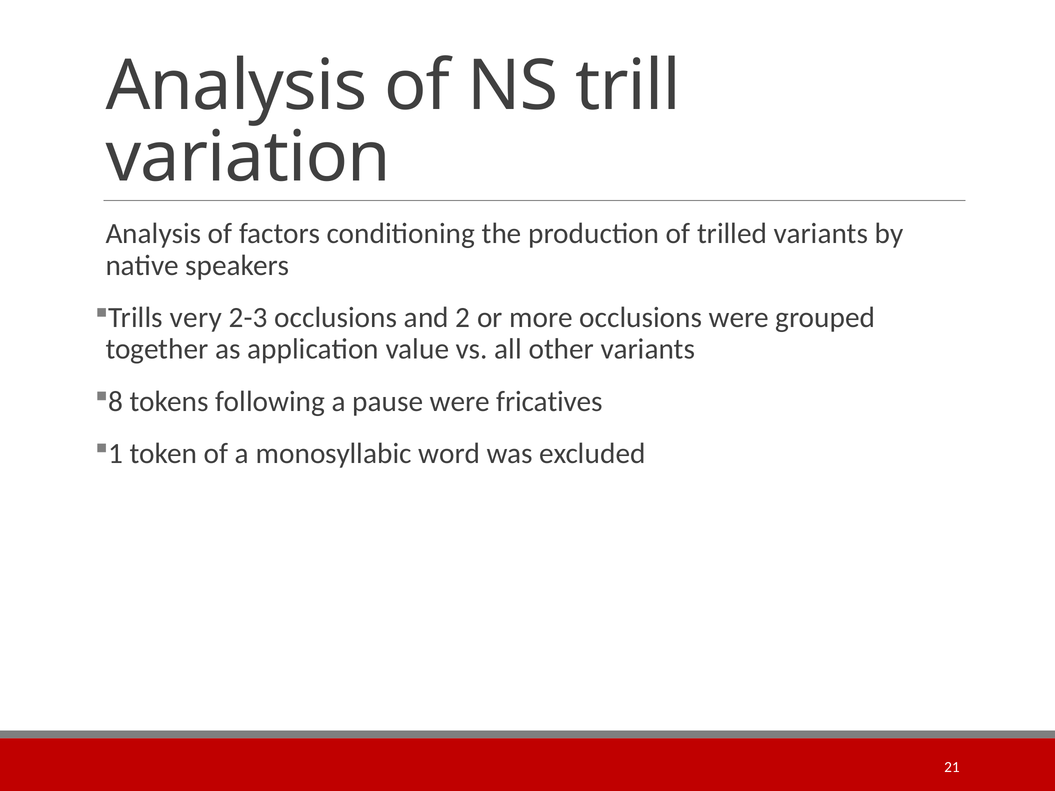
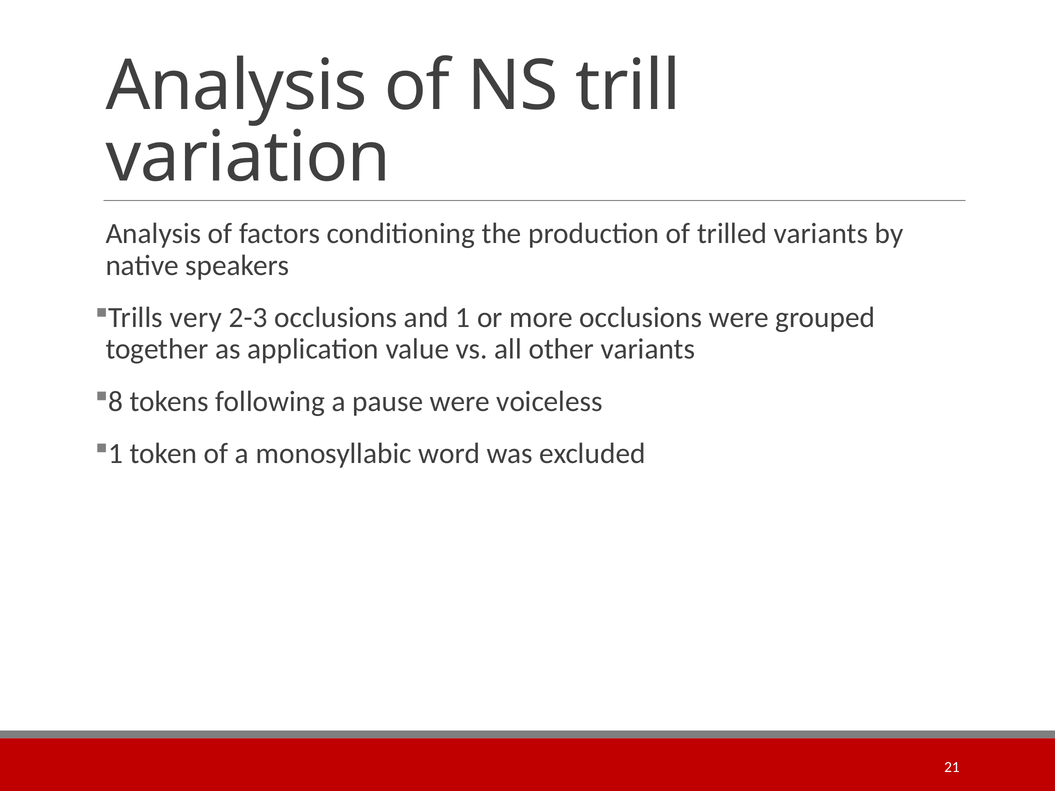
and 2: 2 -> 1
fricatives: fricatives -> voiceless
